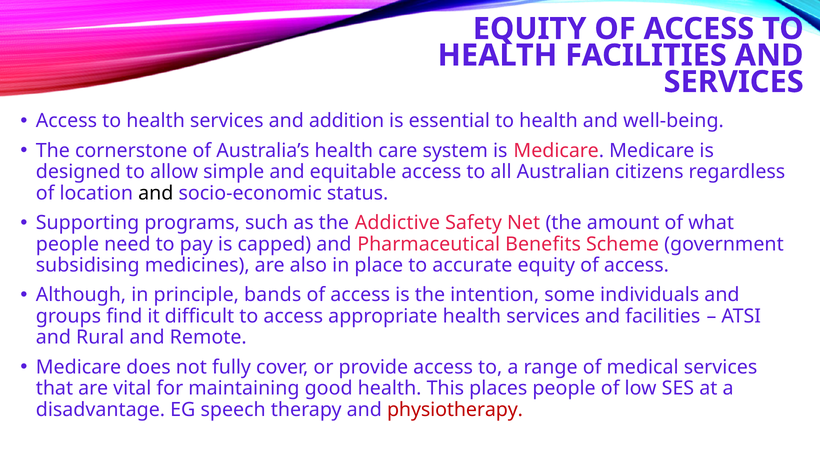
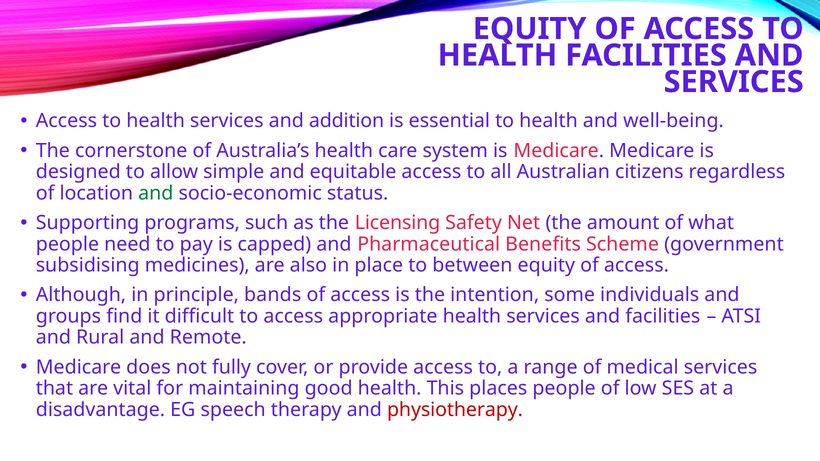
and at (156, 193) colour: black -> green
Addictive: Addictive -> Licensing
accurate: accurate -> between
